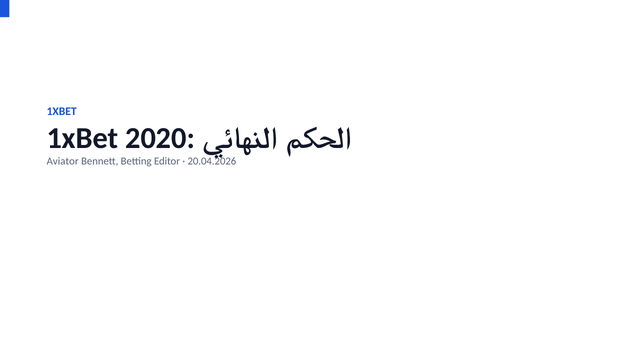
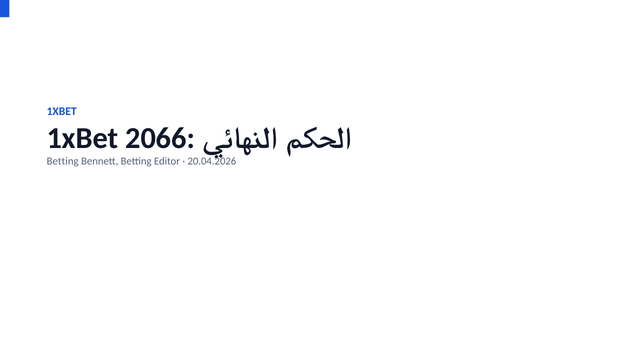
2020: 2020 -> 2066
Aviator at (63, 161): Aviator -> Betting
